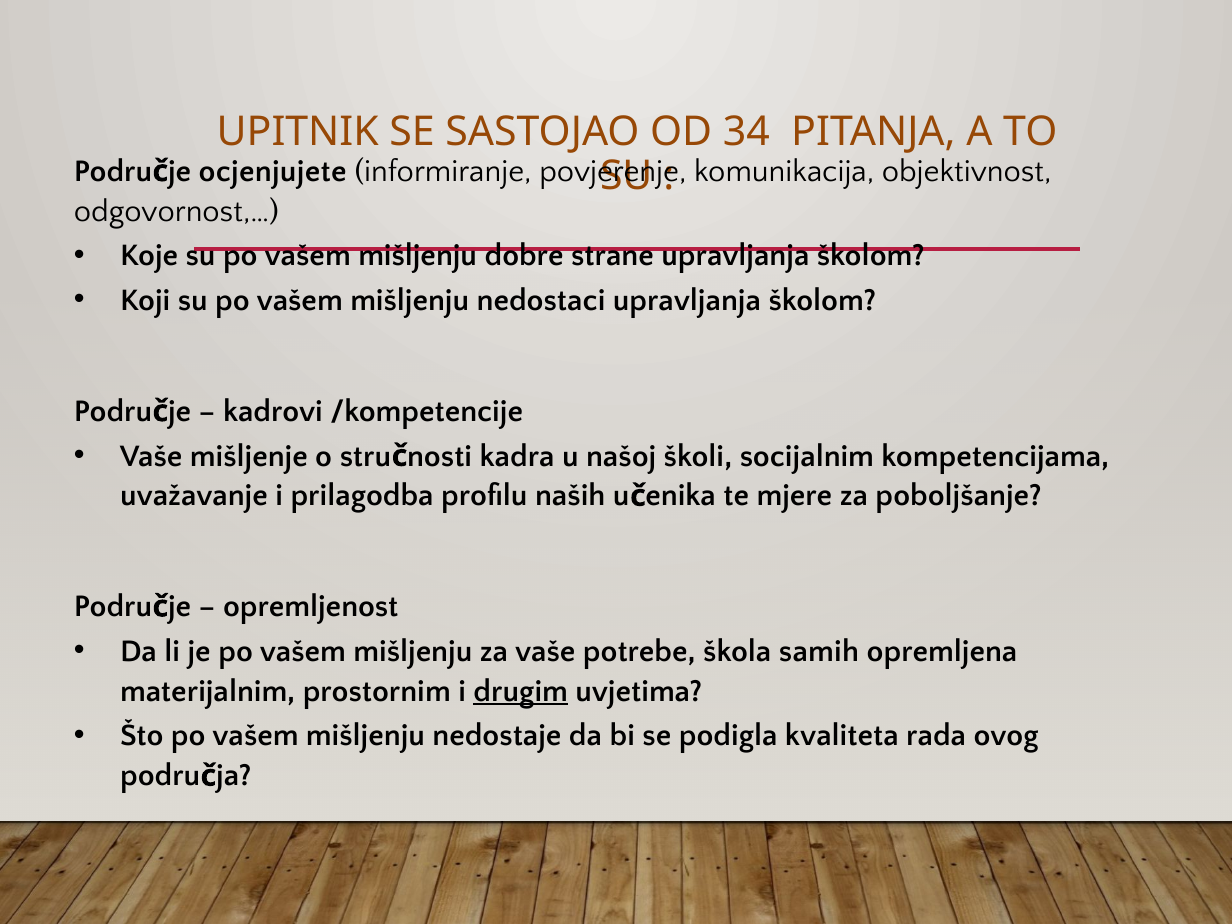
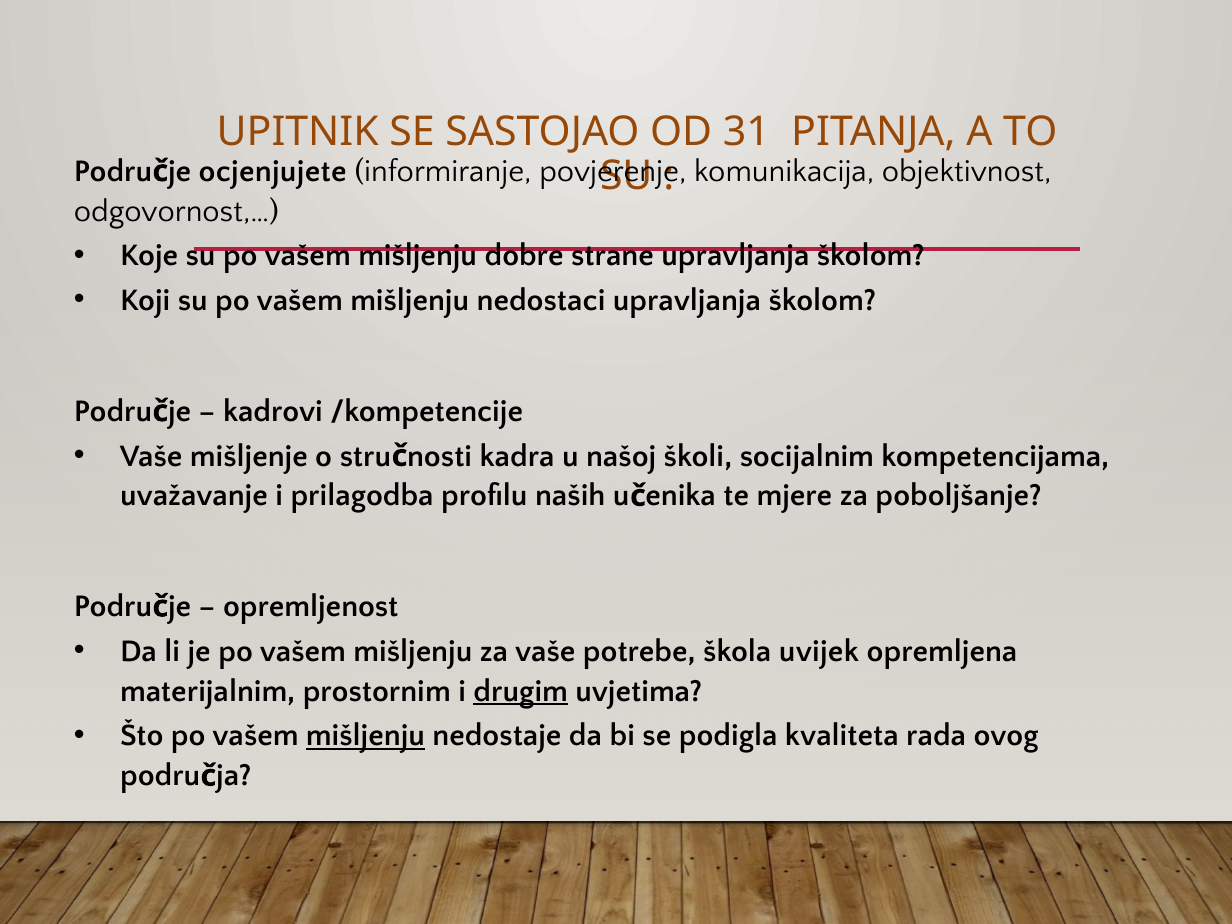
34: 34 -> 31
samih: samih -> uvijek
mišljenju at (365, 736) underline: none -> present
